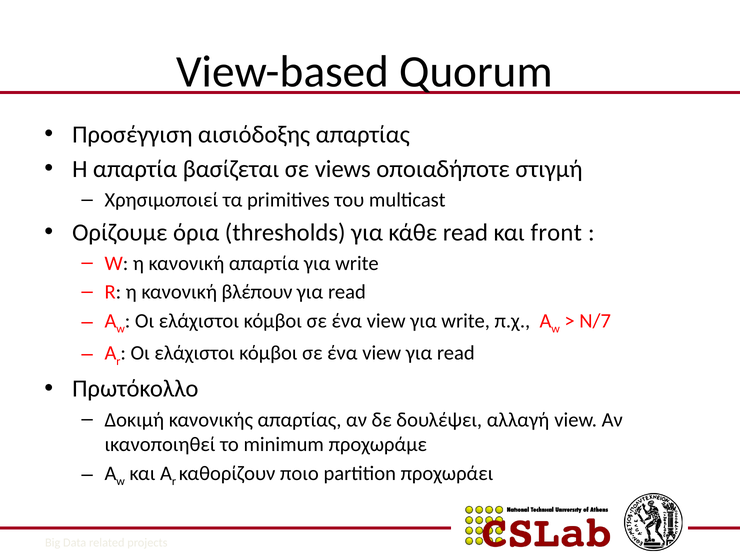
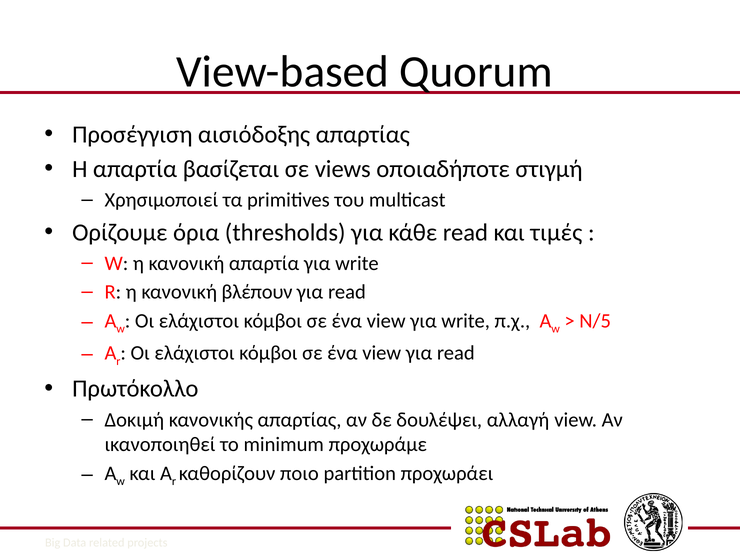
front: front -> τιμές
N/7: N/7 -> N/5
